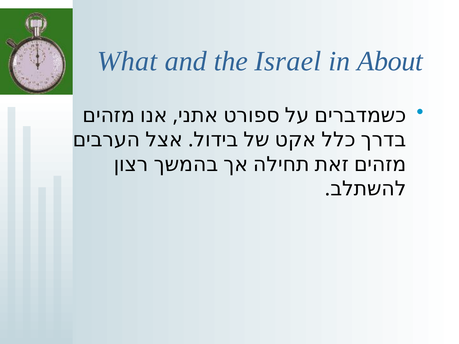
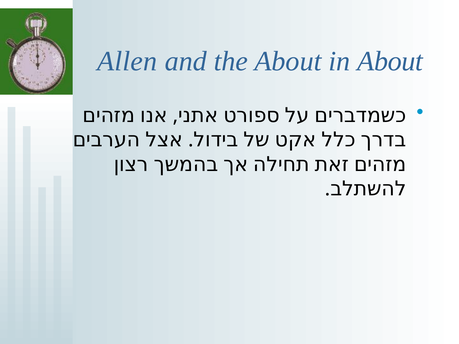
What: What -> Allen
the Israel: Israel -> About
